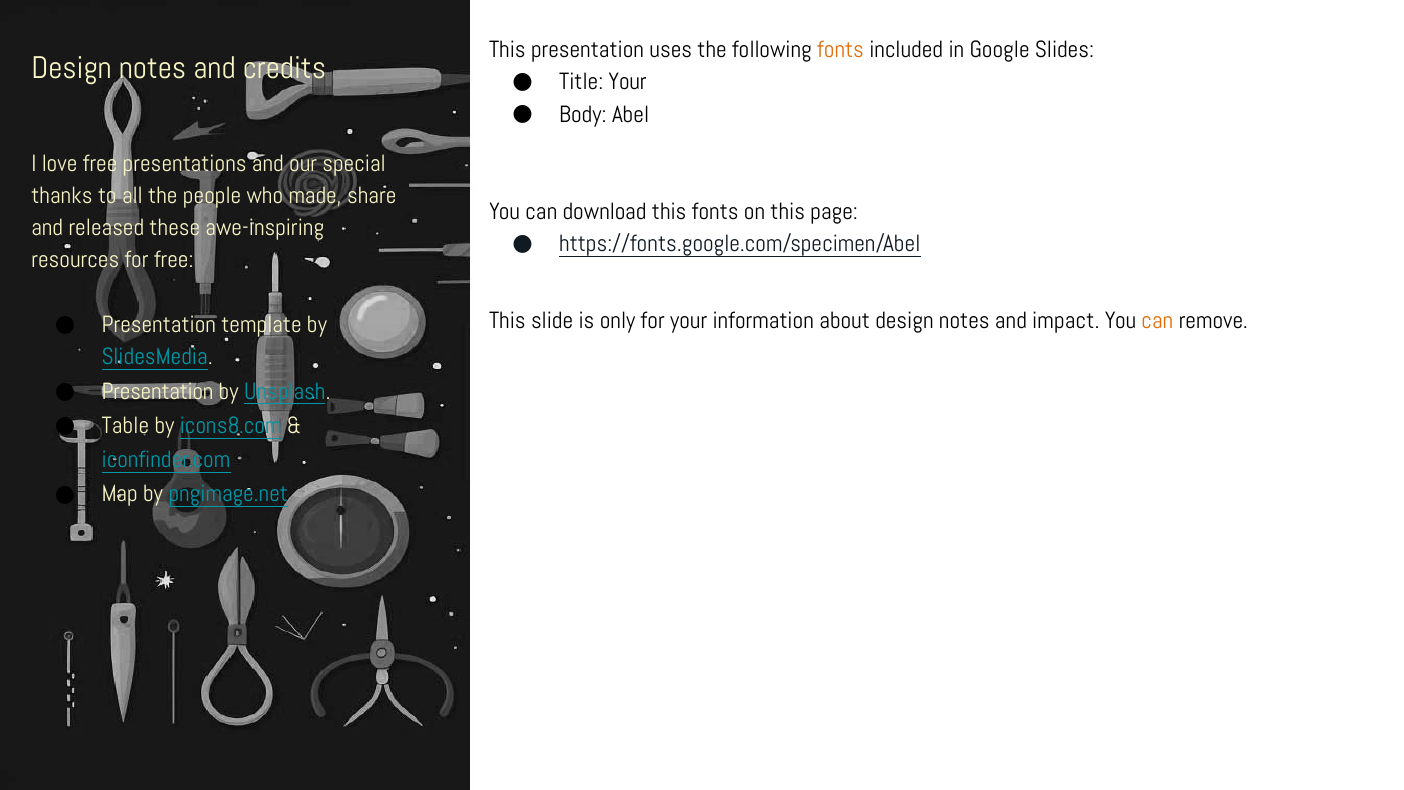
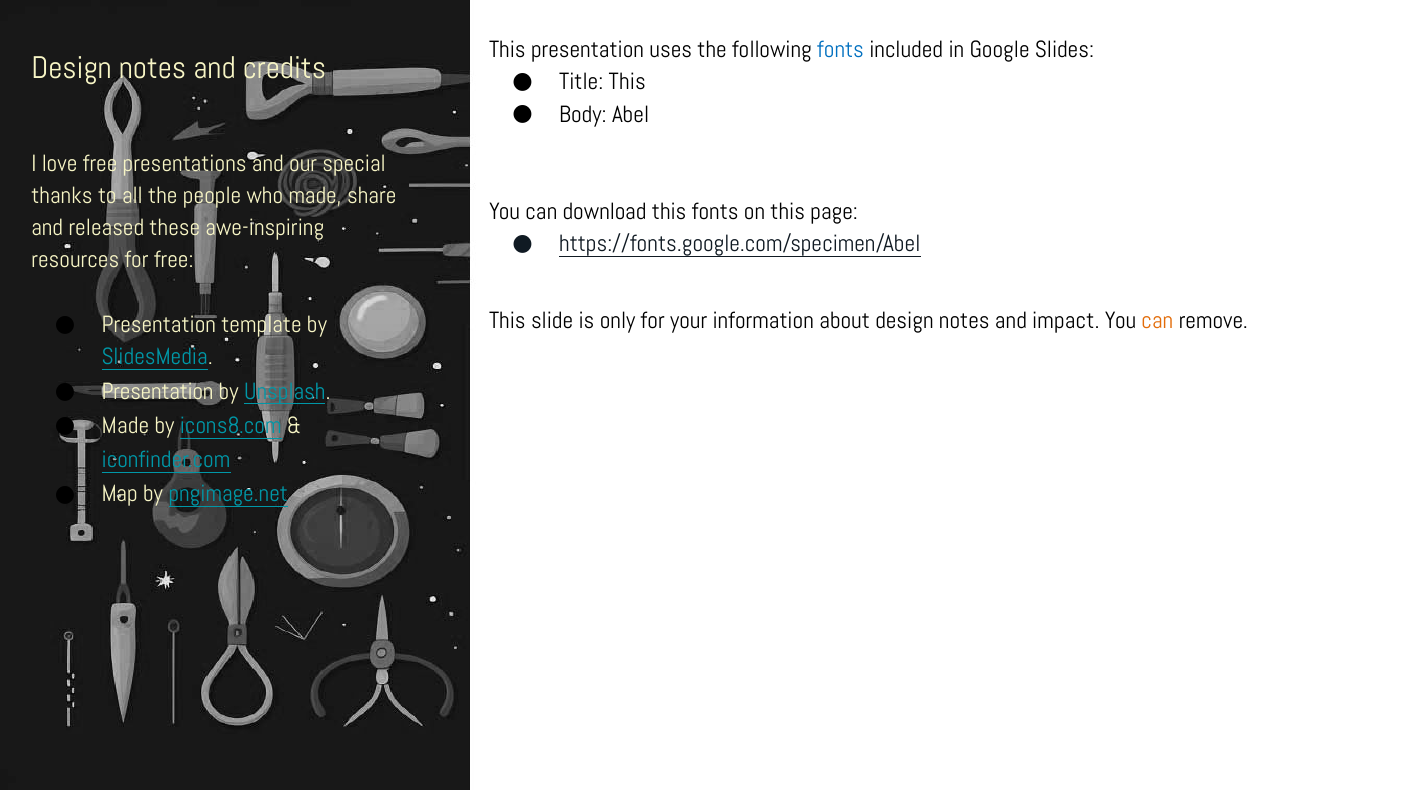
fonts at (841, 50) colour: orange -> blue
Title Your: Your -> This
Table at (125, 425): Table -> Made
